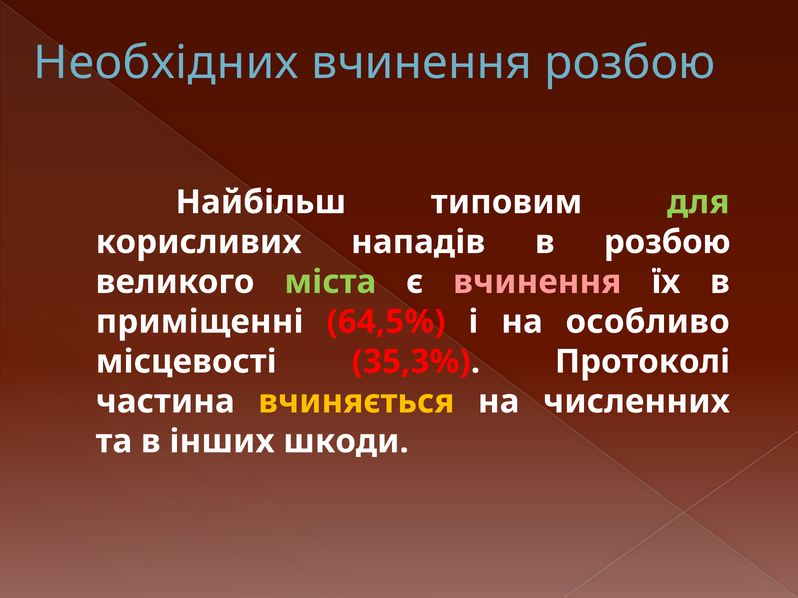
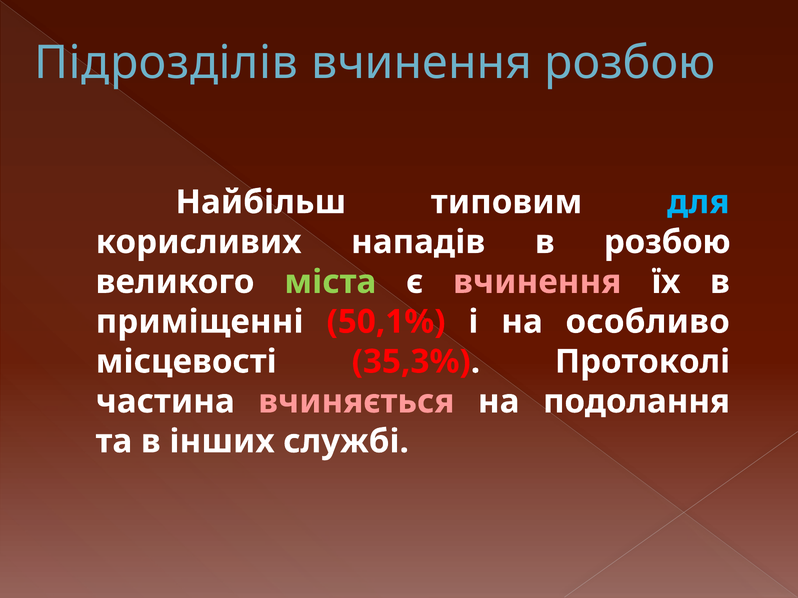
Необхідних: Необхідних -> Підрозділів
для colour: light green -> light blue
64,5%: 64,5% -> 50,1%
вчиняється colour: yellow -> pink
численних: численних -> подолання
шкоди: шкоди -> службі
